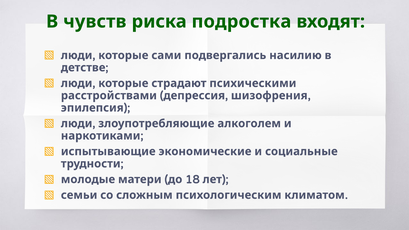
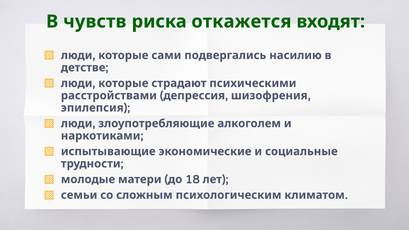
подростка: подростка -> откажется
